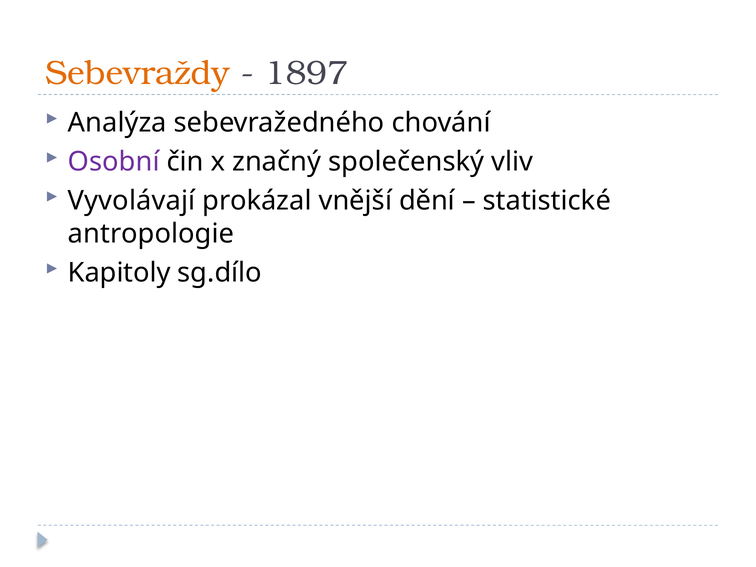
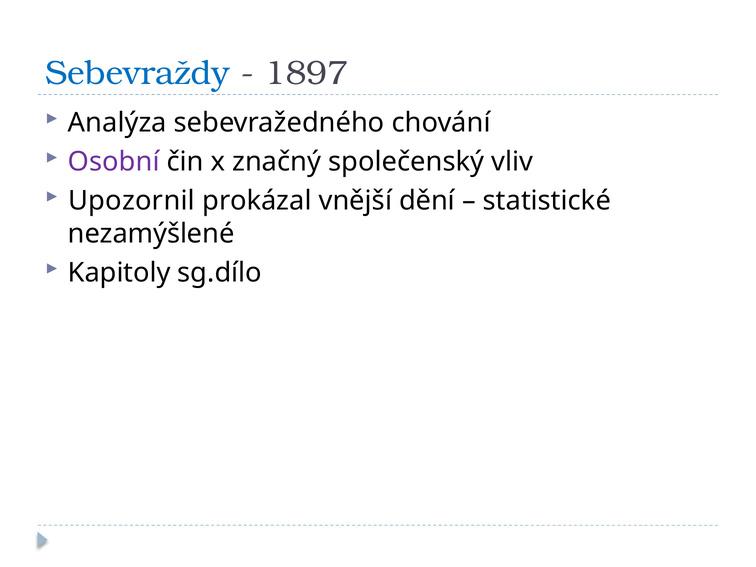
Sebevraždy colour: orange -> blue
Vyvolávají: Vyvolávají -> Upozornil
antropologie: antropologie -> nezamýšlené
